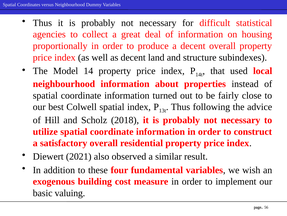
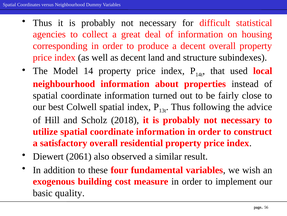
proportionally: proportionally -> corresponding
2021: 2021 -> 2061
valuing: valuing -> quality
